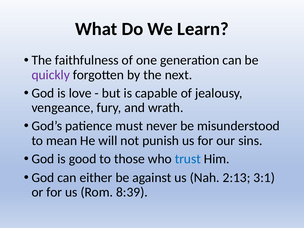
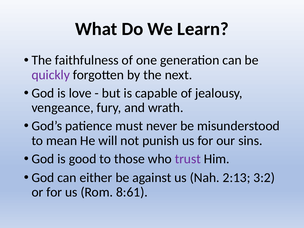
trust colour: blue -> purple
3:1: 3:1 -> 3:2
8:39: 8:39 -> 8:61
